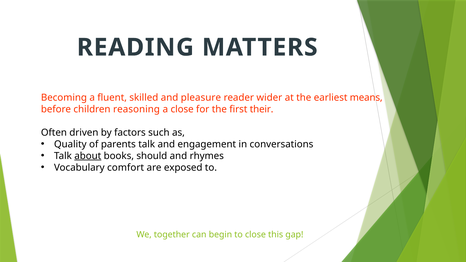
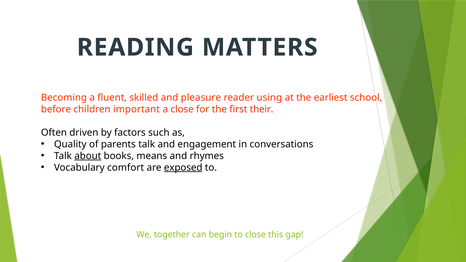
wider: wider -> using
means: means -> school
reasoning: reasoning -> important
should: should -> means
exposed underline: none -> present
